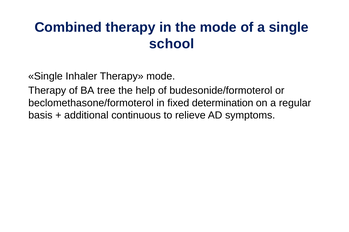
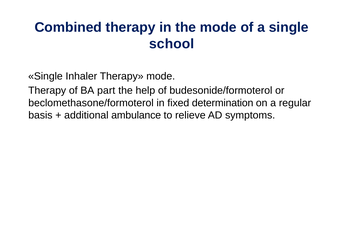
tree: tree -> part
continuous: continuous -> ambulance
